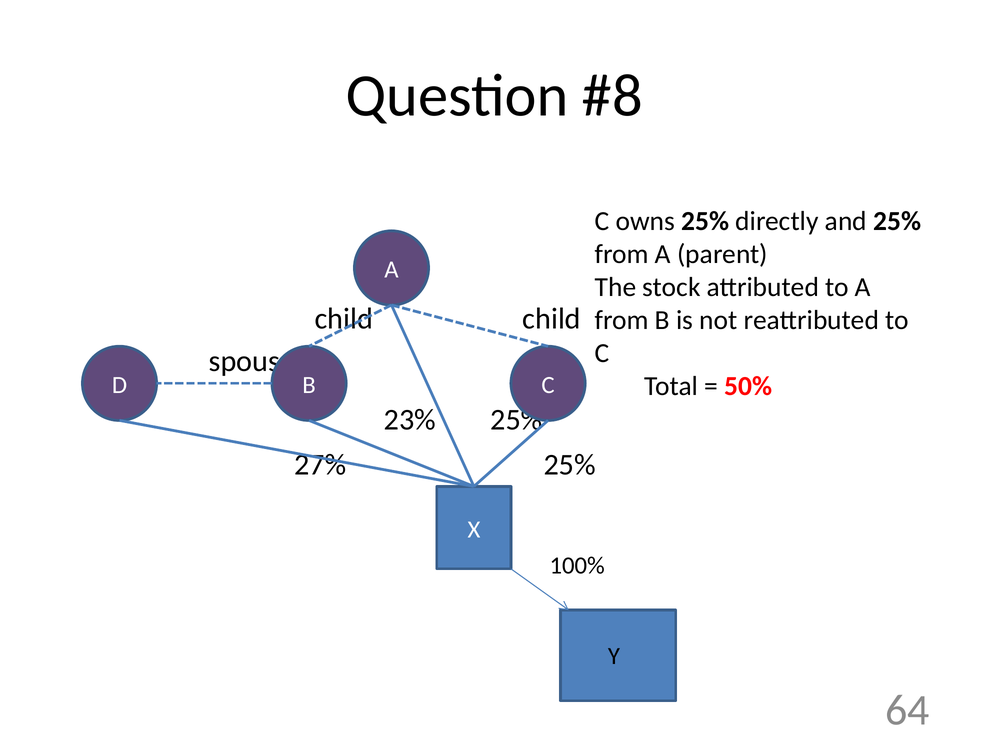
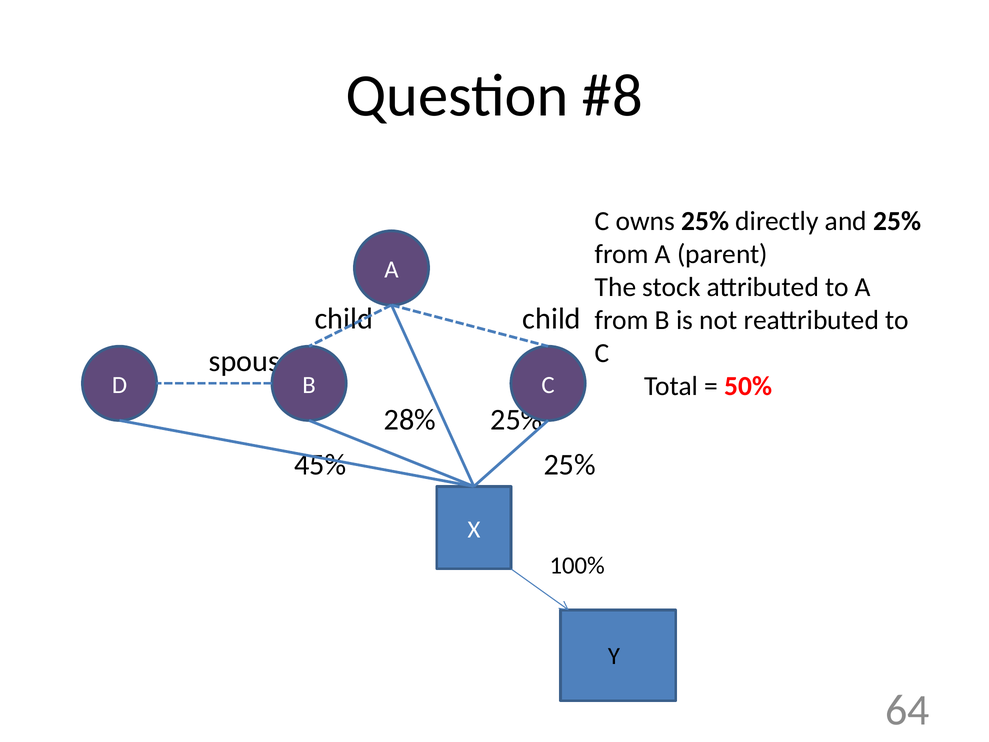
23%: 23% -> 28%
27%: 27% -> 45%
